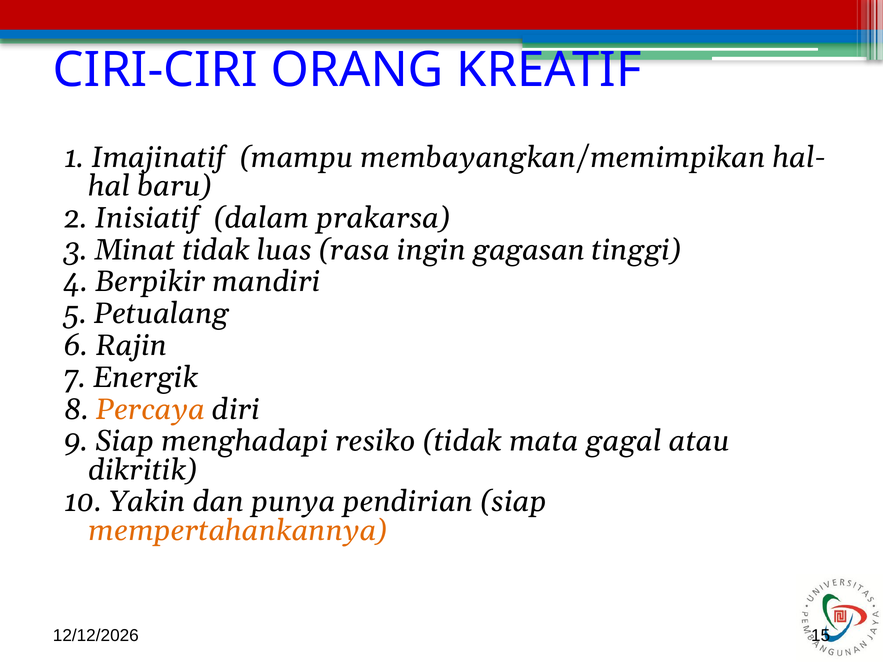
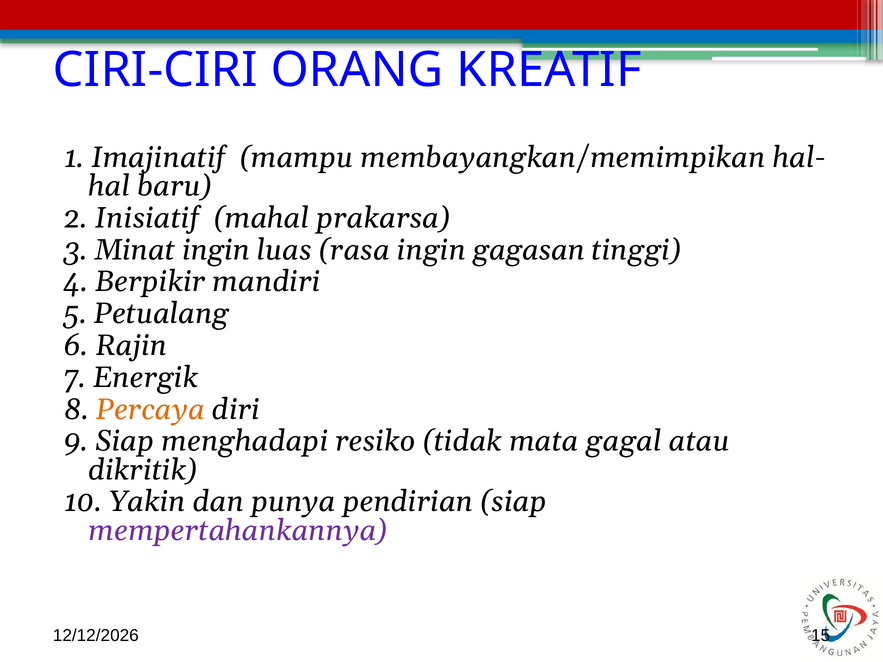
dalam: dalam -> mahal
Minat tidak: tidak -> ingin
mempertahankannya colour: orange -> purple
